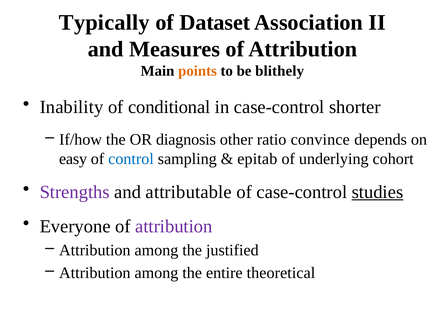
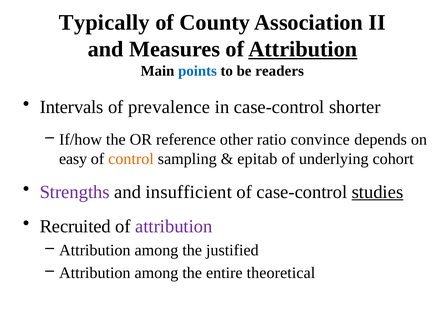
Dataset: Dataset -> County
Attribution at (303, 49) underline: none -> present
points colour: orange -> blue
blithely: blithely -> readers
Inability: Inability -> Intervals
conditional: conditional -> prevalence
diagnosis: diagnosis -> reference
control colour: blue -> orange
attributable: attributable -> insufficient
Everyone: Everyone -> Recruited
